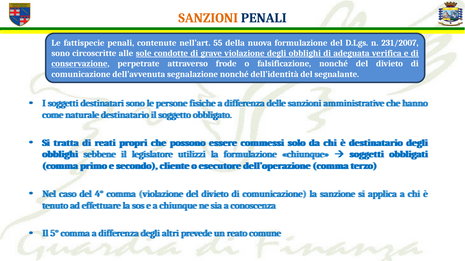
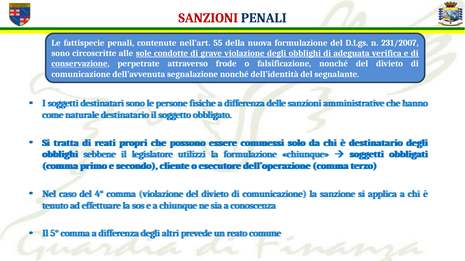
SANZIONI at (208, 18) colour: orange -> red
